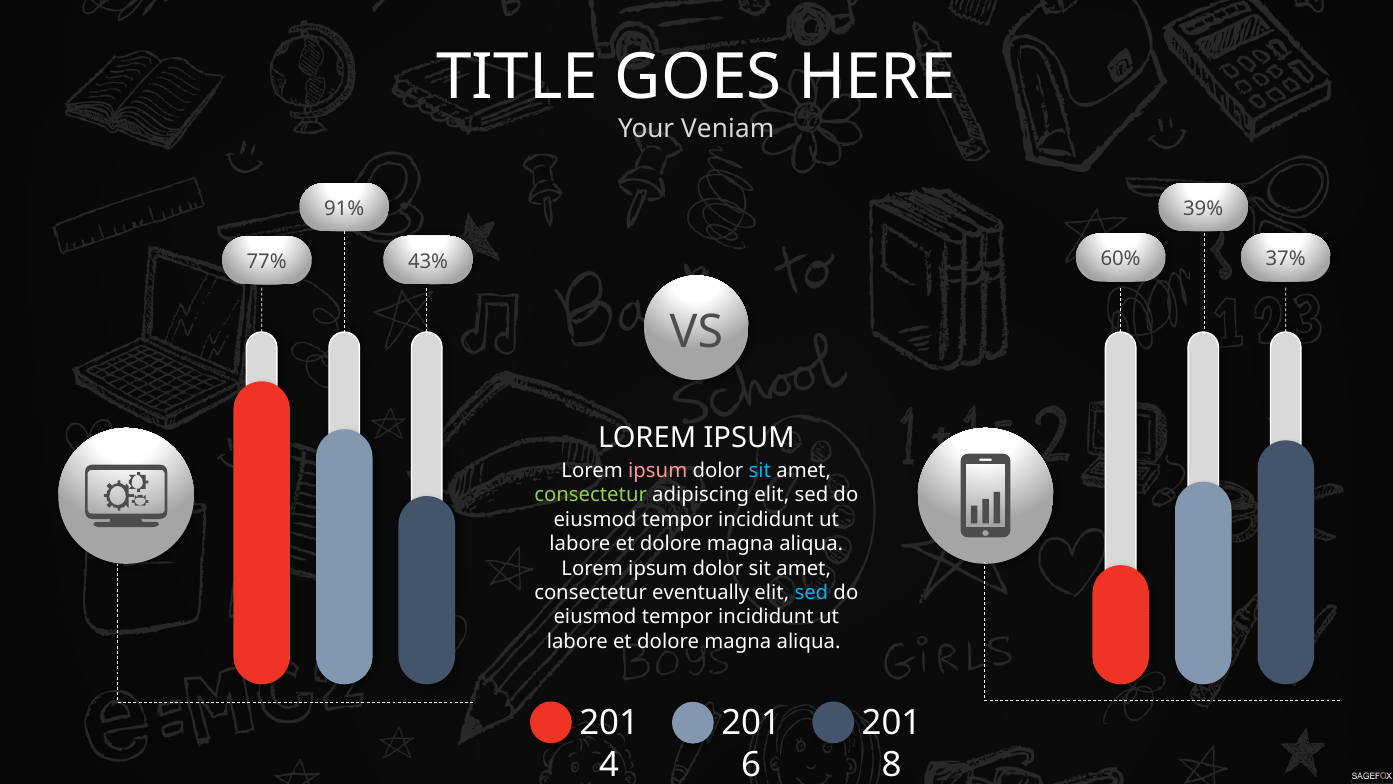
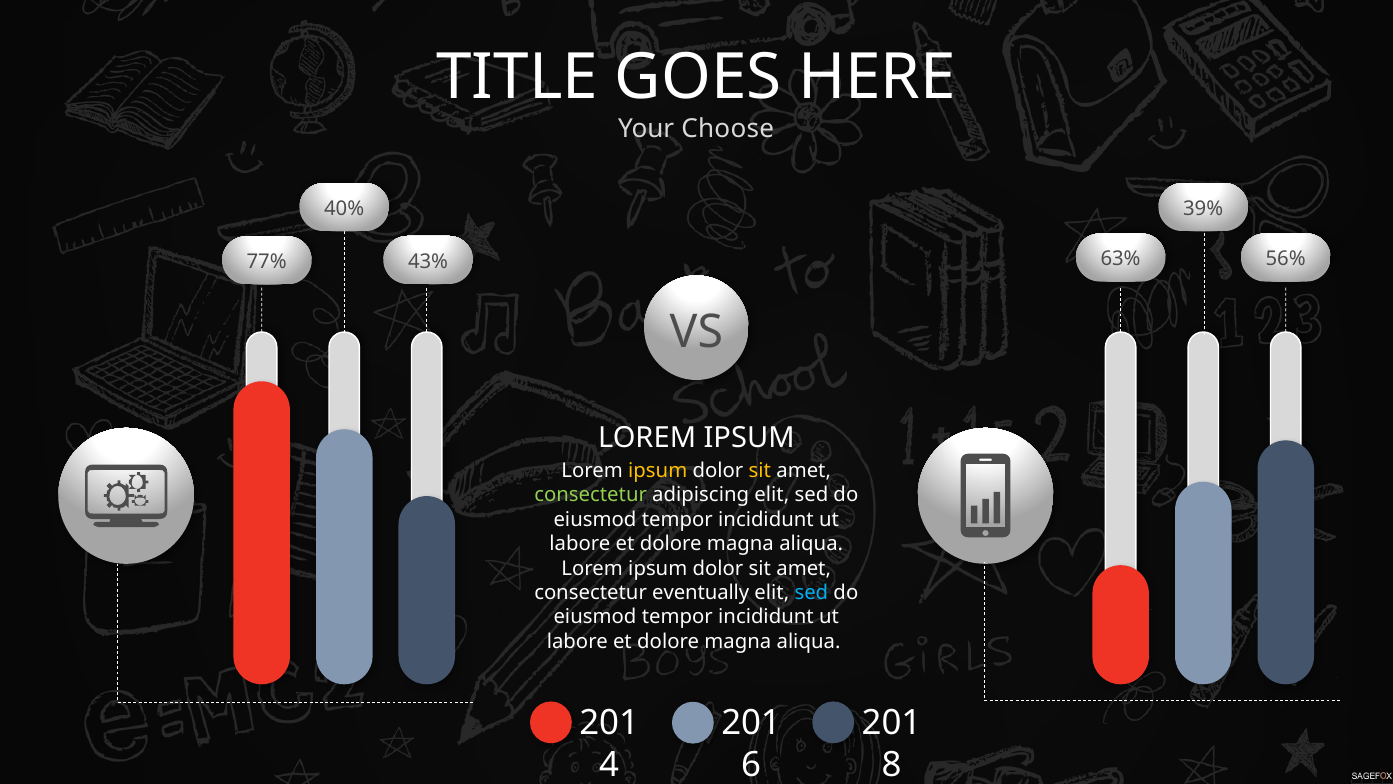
Veniam: Veniam -> Choose
91%: 91% -> 40%
37%: 37% -> 56%
60%: 60% -> 63%
ipsum at (658, 471) colour: pink -> yellow
sit at (760, 471) colour: light blue -> yellow
